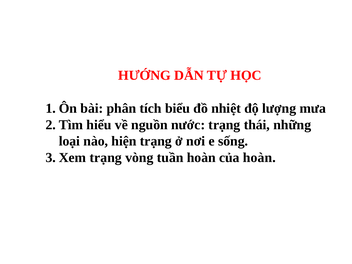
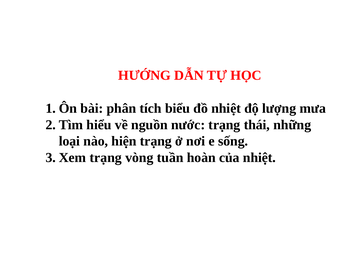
của hoàn: hoàn -> nhiệt
